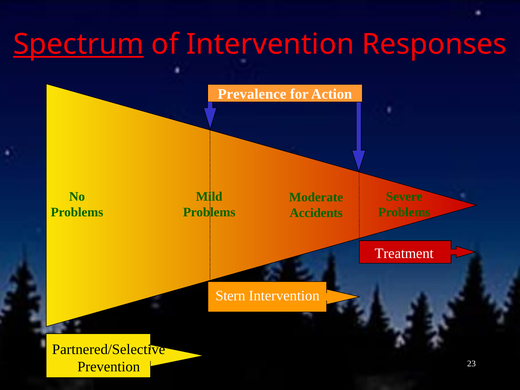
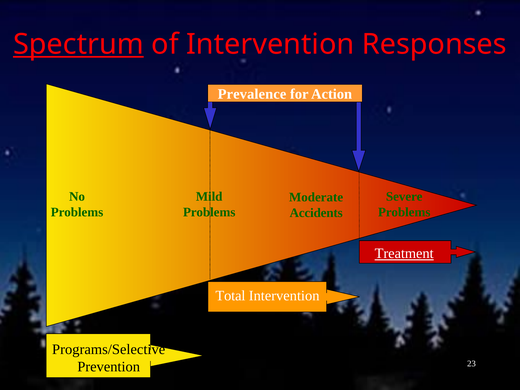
Treatment underline: none -> present
Stern: Stern -> Total
Partnered/Selective: Partnered/Selective -> Programs/Selective
